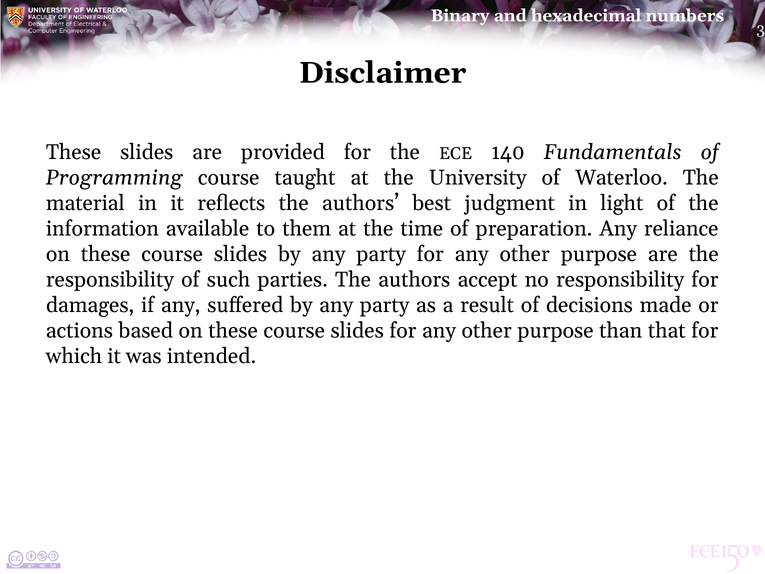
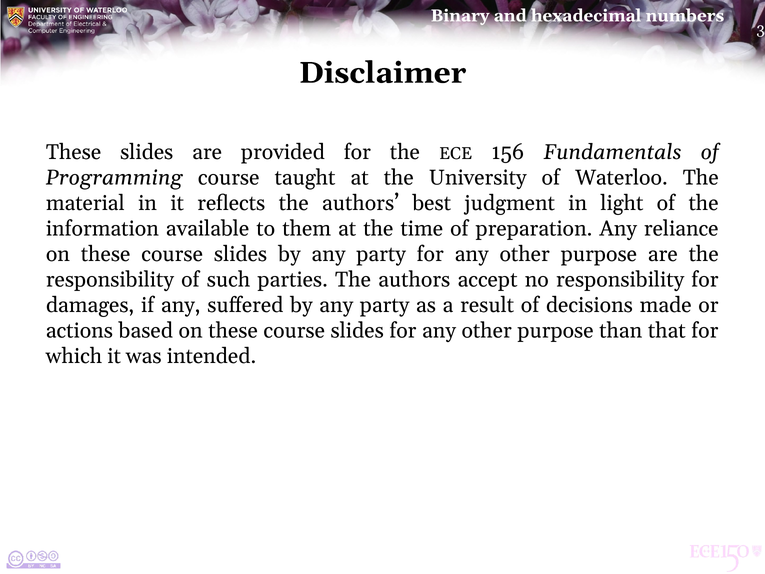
140: 140 -> 156
